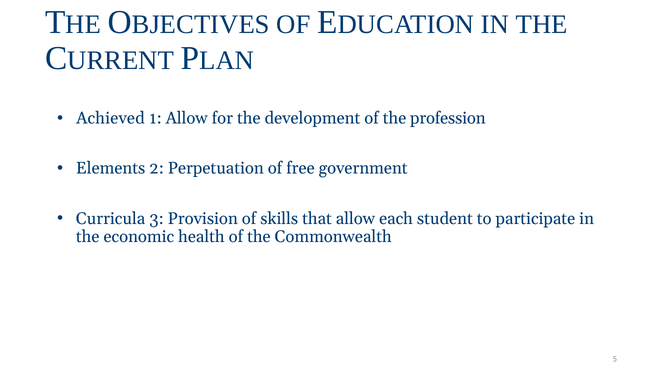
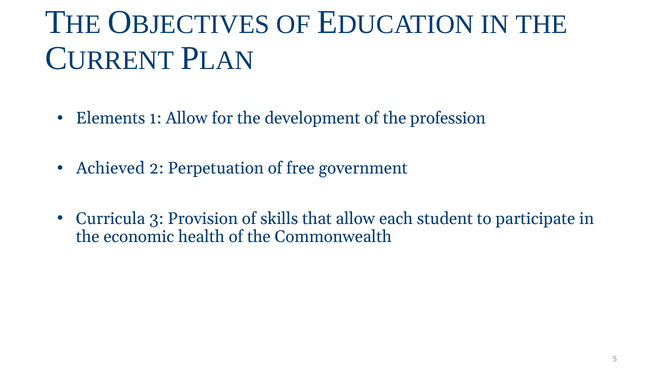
Achieved: Achieved -> Elements
Elements: Elements -> Achieved
